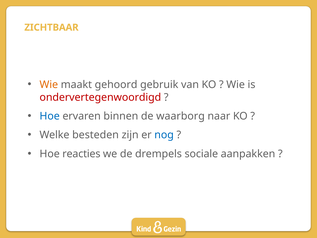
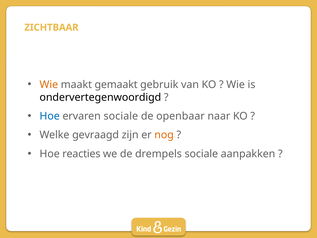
gehoord: gehoord -> gemaakt
ondervertegenwoordigd colour: red -> black
ervaren binnen: binnen -> sociale
waarborg: waarborg -> openbaar
besteden: besteden -> gevraagd
nog colour: blue -> orange
